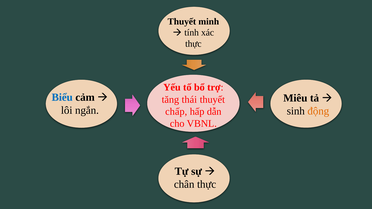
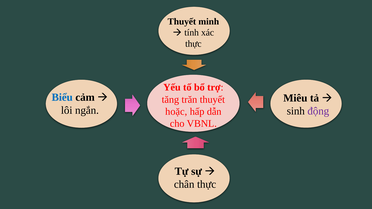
thái: thái -> trăn
động colour: orange -> purple
chấp: chấp -> hoặc
